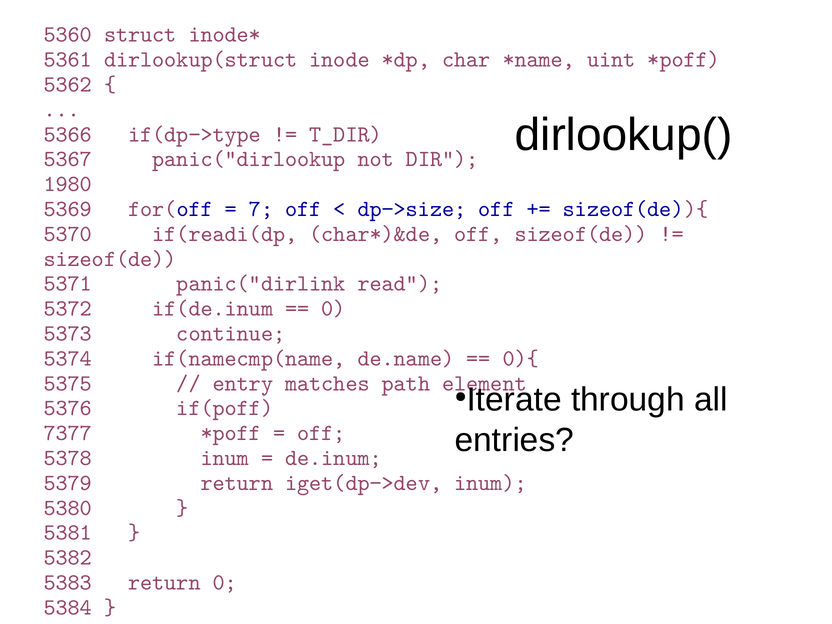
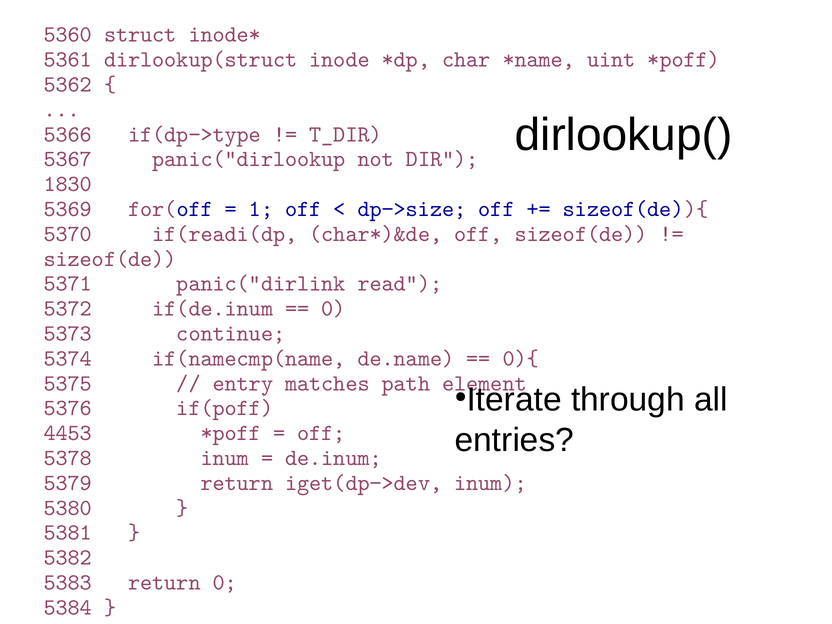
1980: 1980 -> 1830
7: 7 -> 1
7377: 7377 -> 4453
